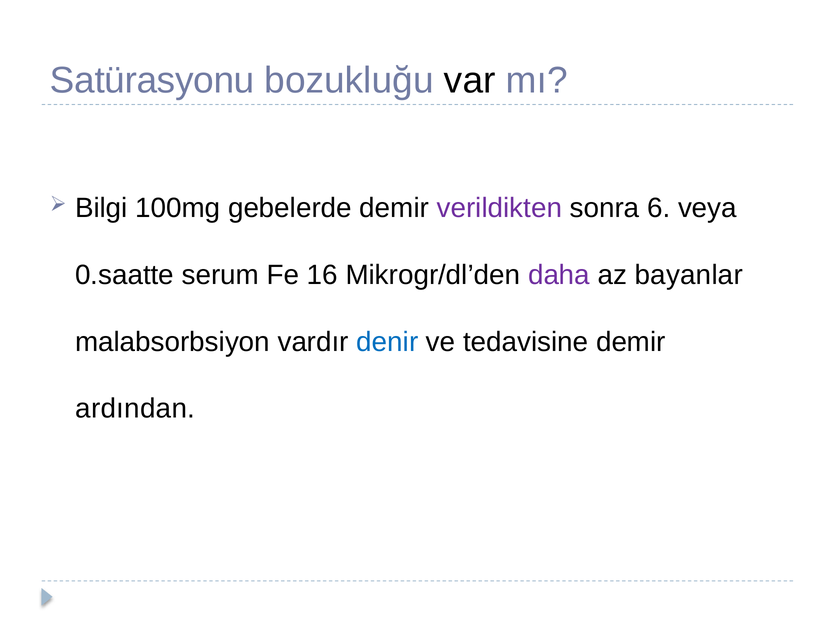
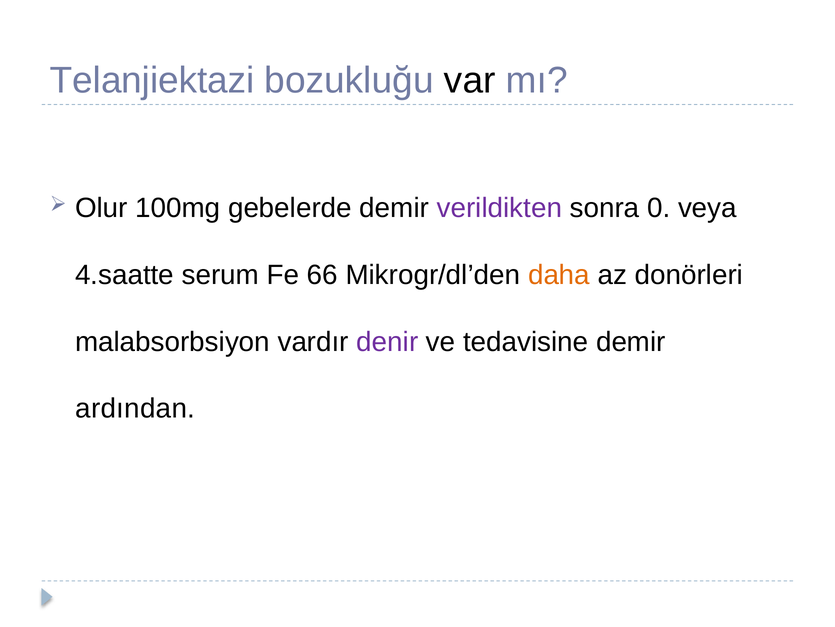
Satürasyonu: Satürasyonu -> Telanjiektazi
Bilgi: Bilgi -> Olur
6: 6 -> 0
0.saatte: 0.saatte -> 4.saatte
16: 16 -> 66
daha colour: purple -> orange
bayanlar: bayanlar -> donörleri
denir colour: blue -> purple
